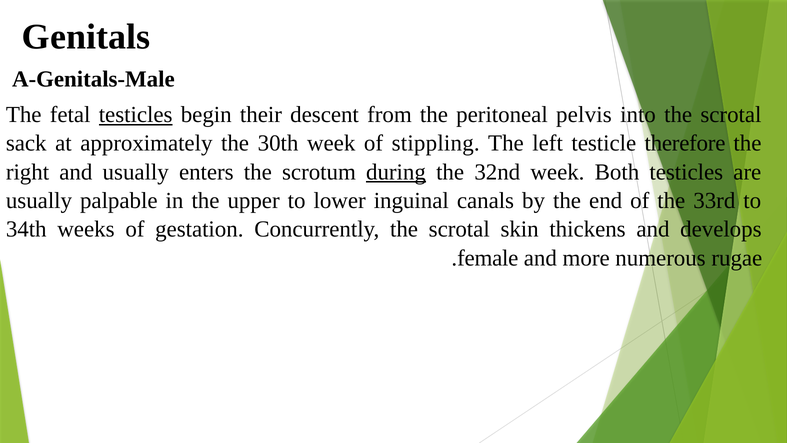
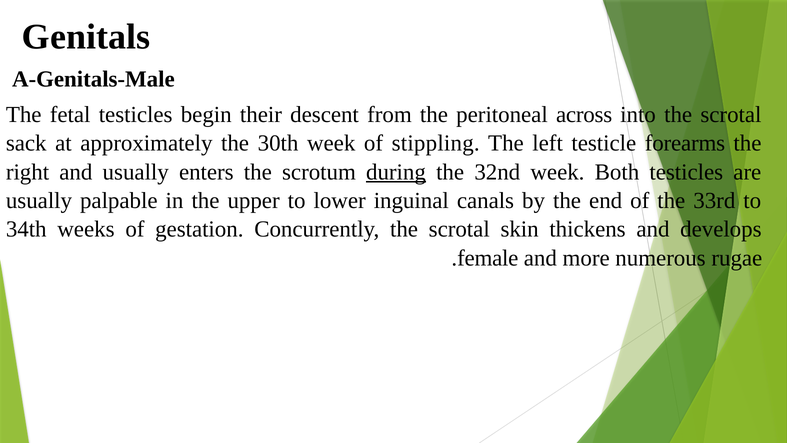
testicles at (136, 115) underline: present -> none
pelvis: pelvis -> across
therefore: therefore -> forearms
